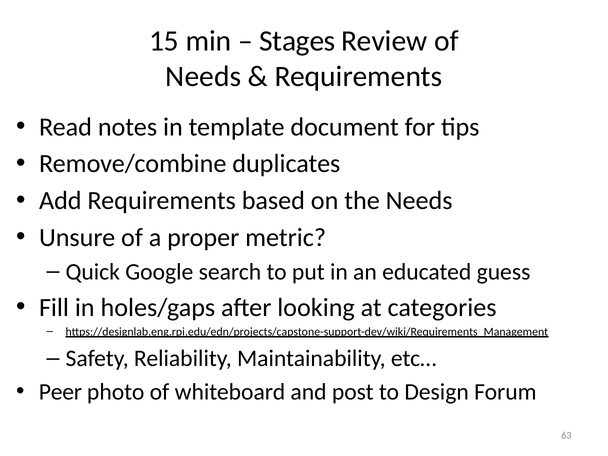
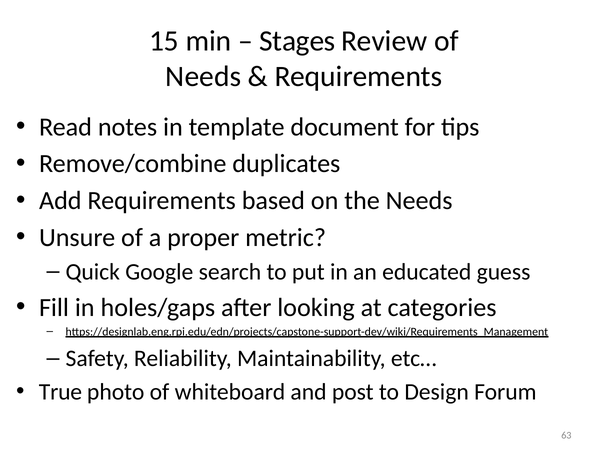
Peer: Peer -> True
